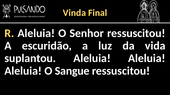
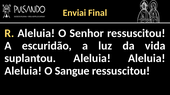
Vinda: Vinda -> Enviai
